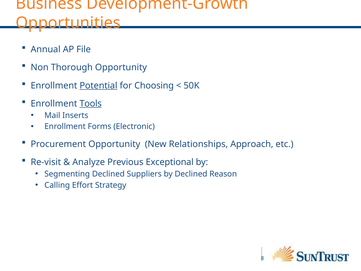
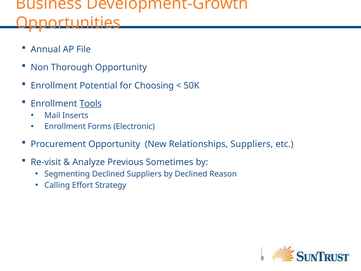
Potential underline: present -> none
Relationships Approach: Approach -> Suppliers
Exceptional: Exceptional -> Sometimes
